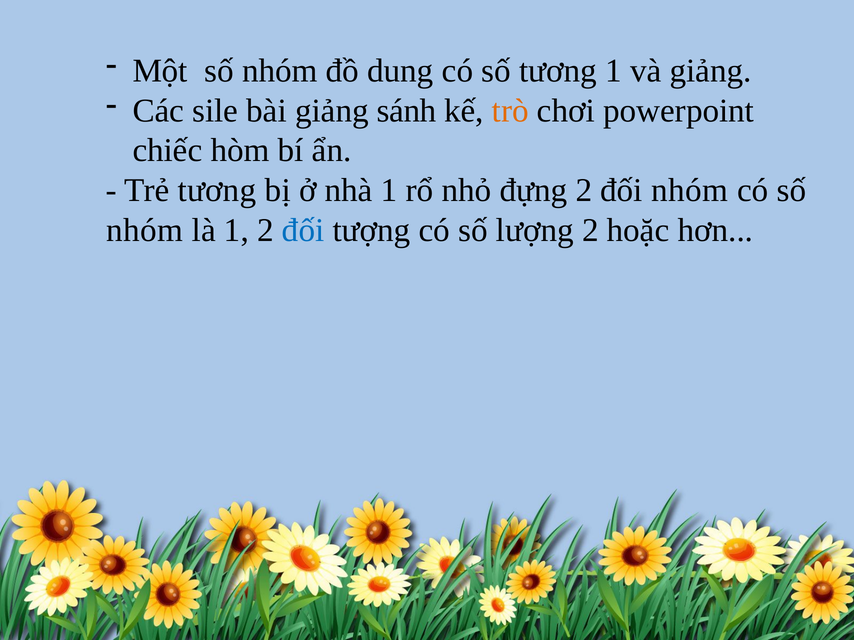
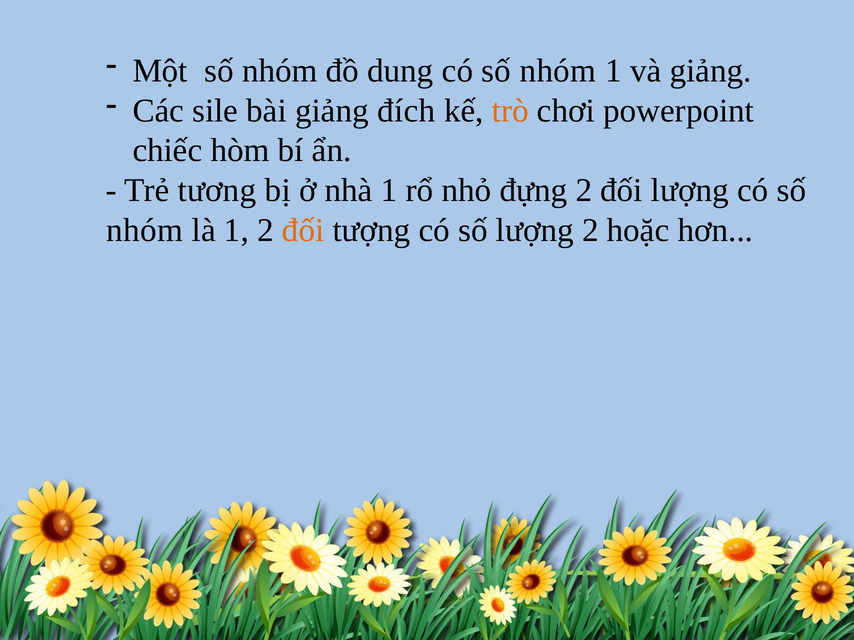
dung có số tương: tương -> nhóm
sánh: sánh -> đích
đối nhóm: nhóm -> lượng
đối at (303, 230) colour: blue -> orange
